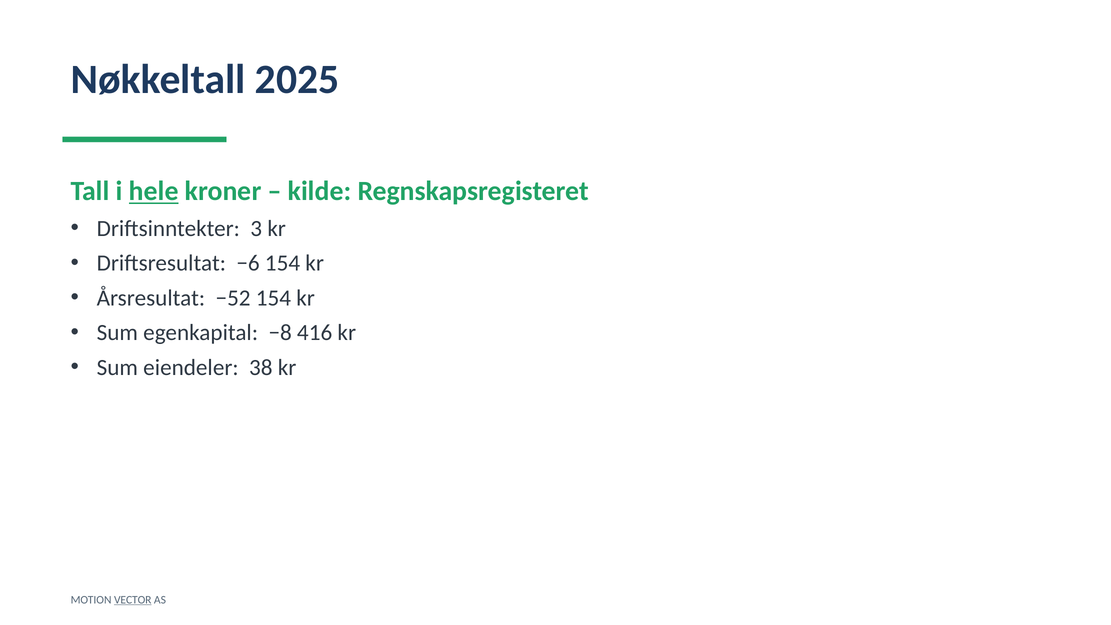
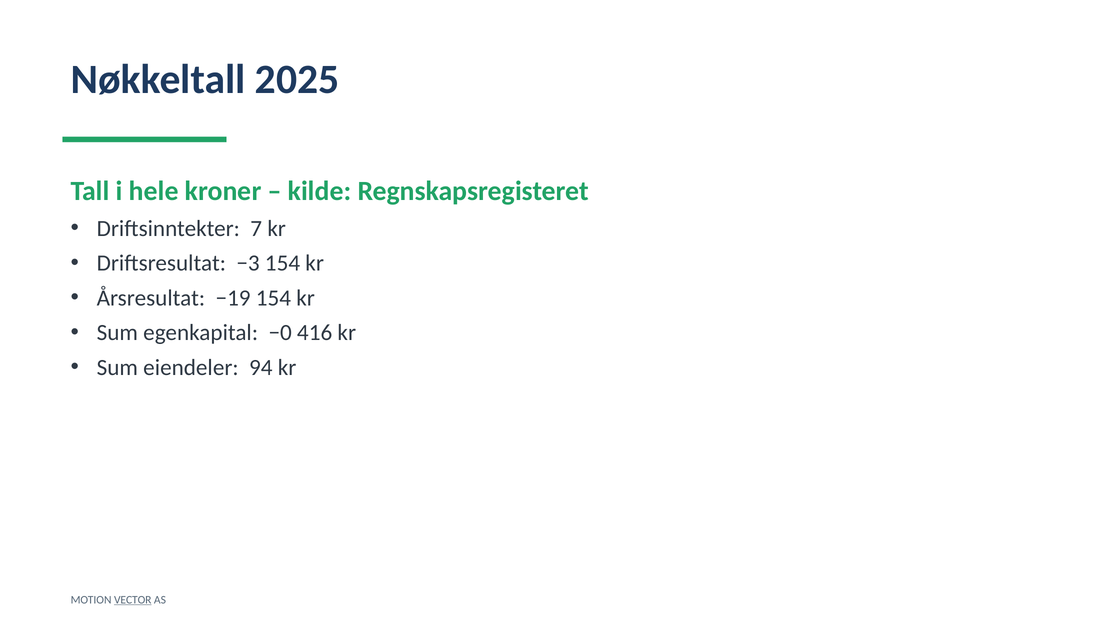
hele underline: present -> none
3: 3 -> 7
−6: −6 -> −3
−52: −52 -> −19
−8: −8 -> −0
38: 38 -> 94
